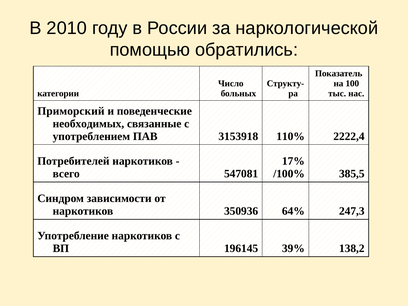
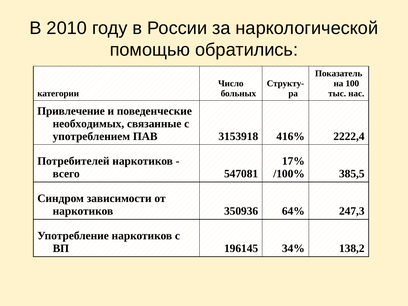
Приморский: Приморский -> Привлечение
110%: 110% -> 416%
39%: 39% -> 34%
